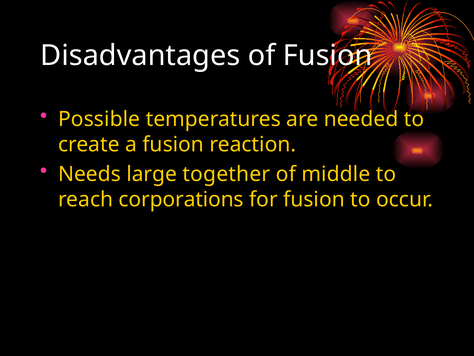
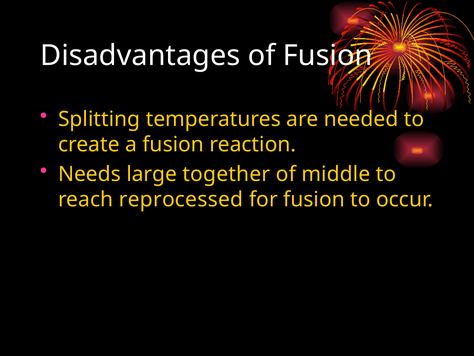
Possible: Possible -> Splitting
corporations: corporations -> reprocessed
